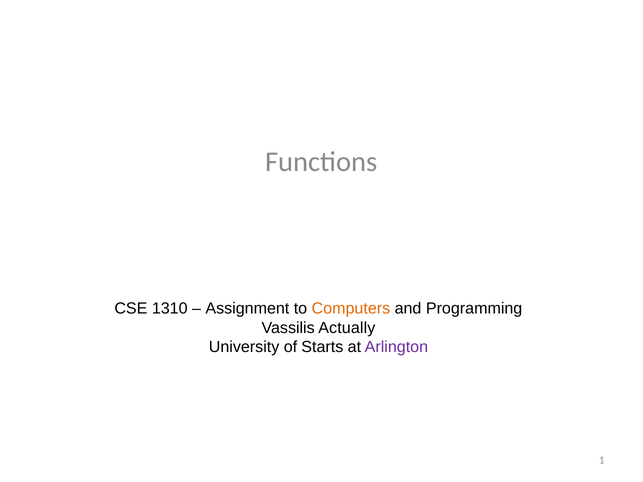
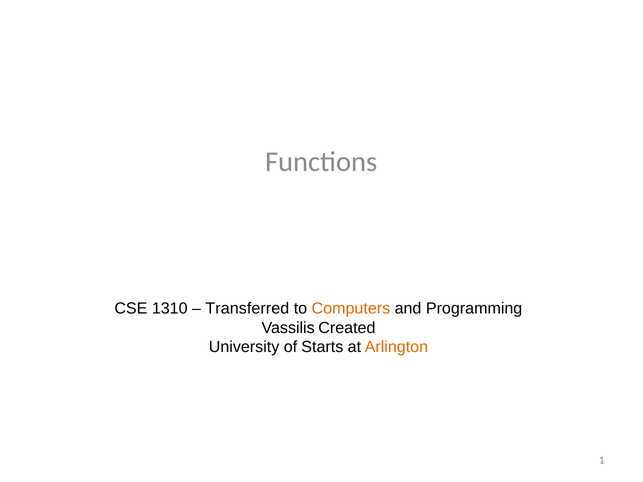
Assignment: Assignment -> Transferred
Actually: Actually -> Created
Arlington colour: purple -> orange
